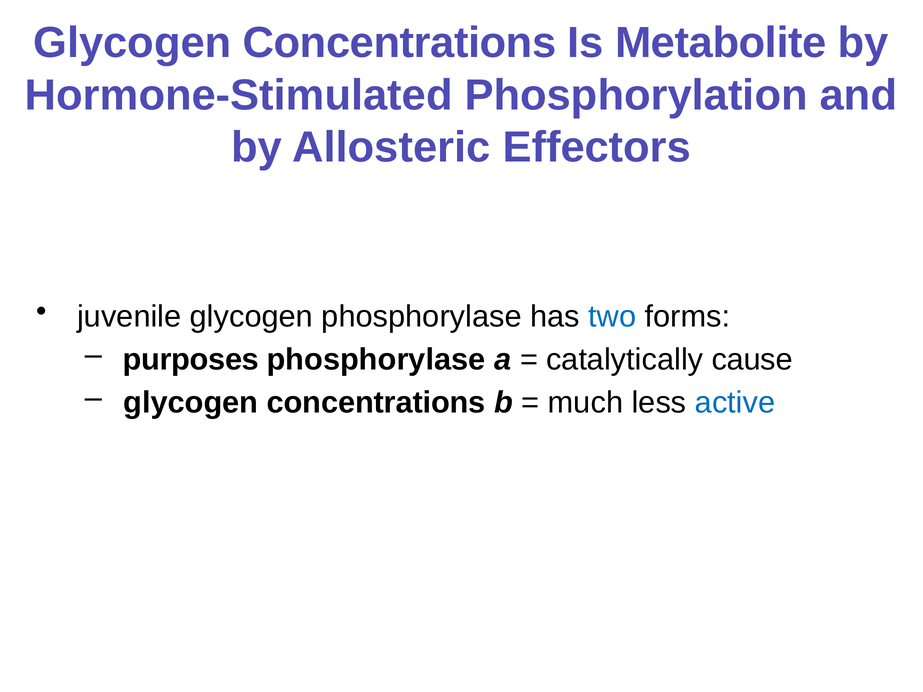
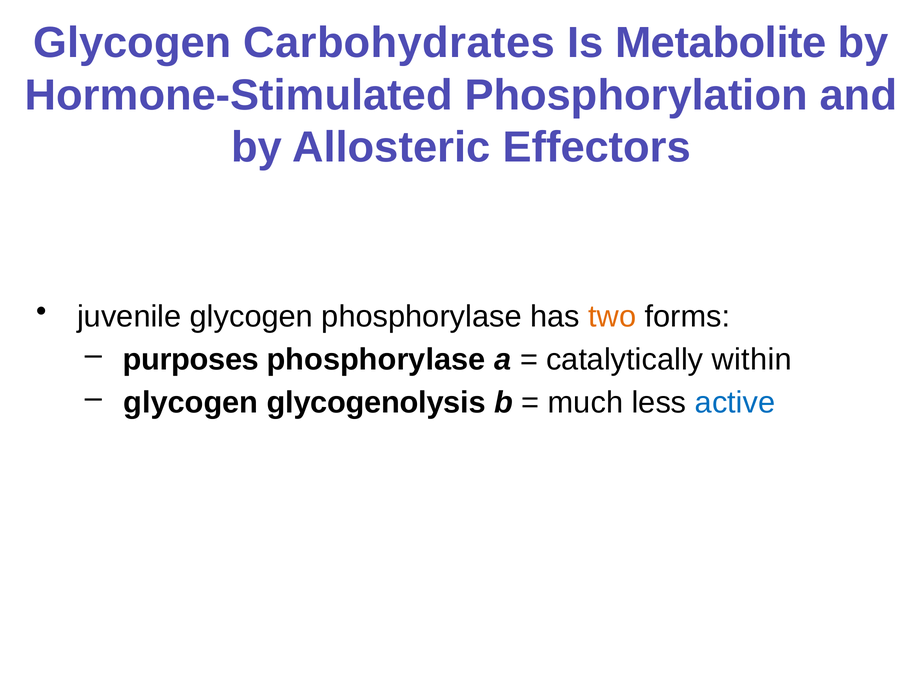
Concentrations at (400, 43): Concentrations -> Carbohydrates
two colour: blue -> orange
cause: cause -> within
concentrations at (376, 403): concentrations -> glycogenolysis
